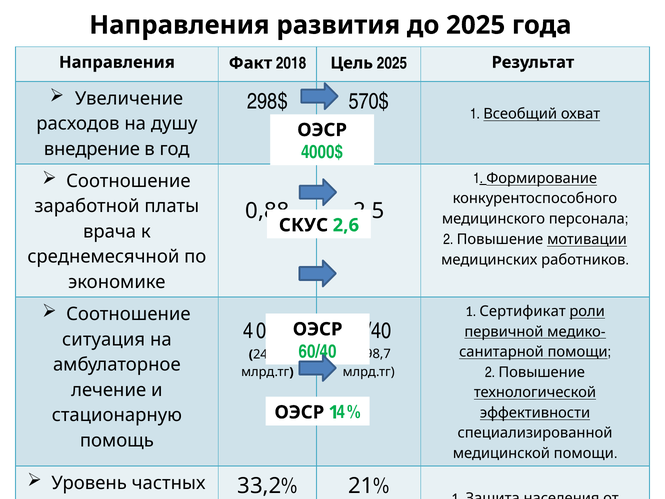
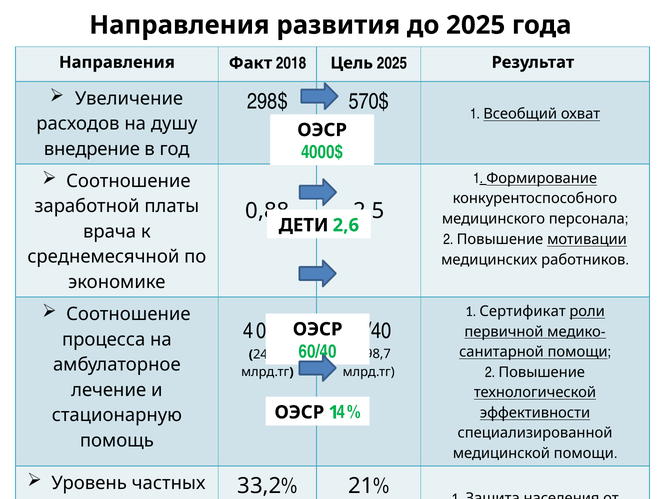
СКУС: СКУС -> ДЕТИ
ситуация: ситуация -> процесса
